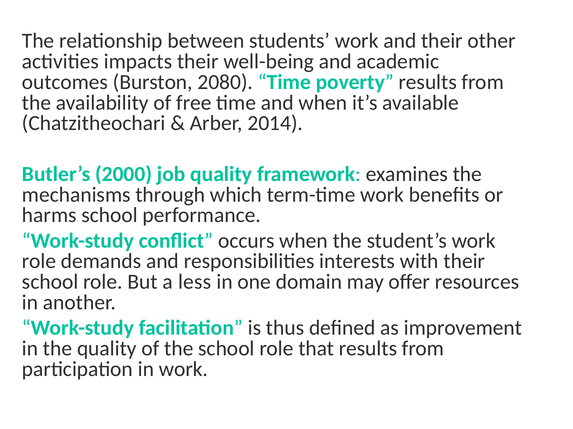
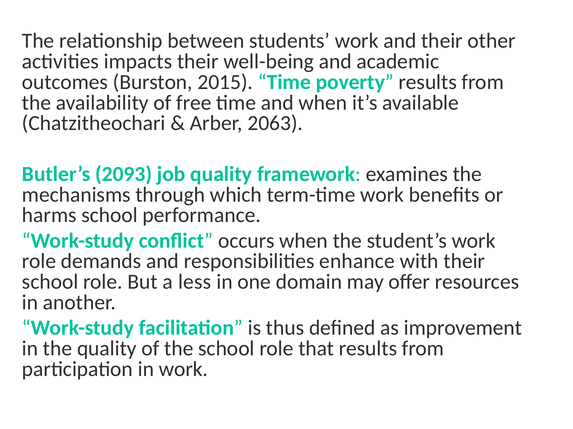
2080: 2080 -> 2015
2014: 2014 -> 2063
2000: 2000 -> 2093
interests: interests -> enhance
